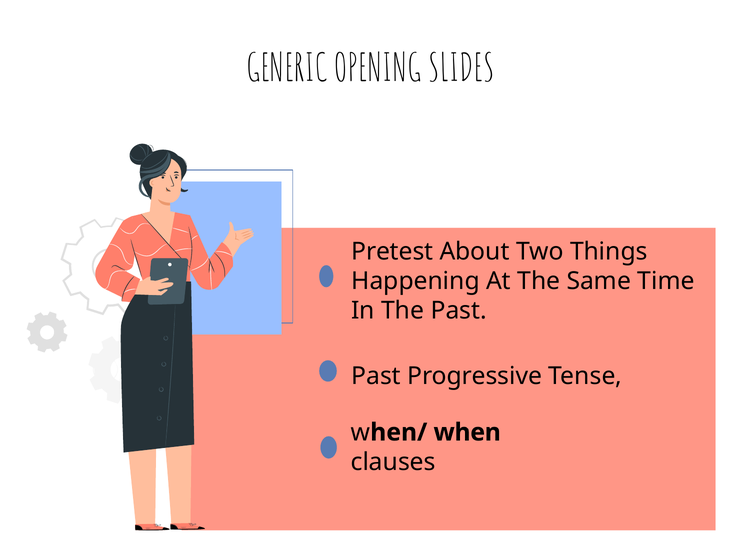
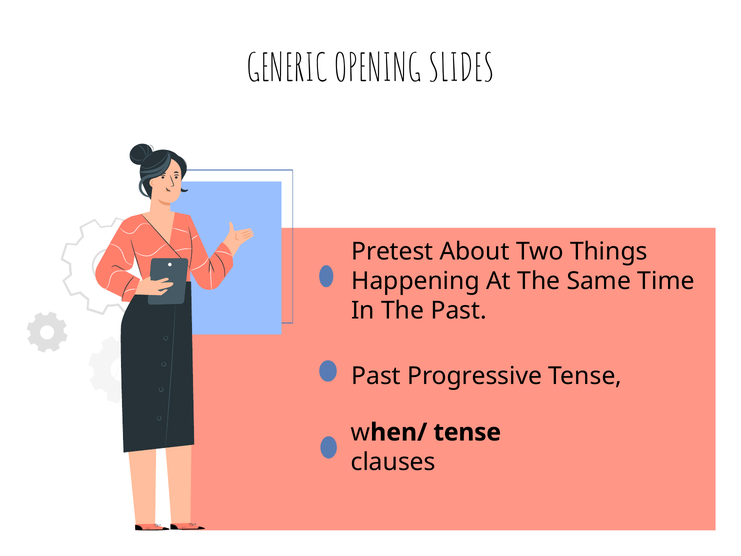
when at (467, 432): when -> tense
